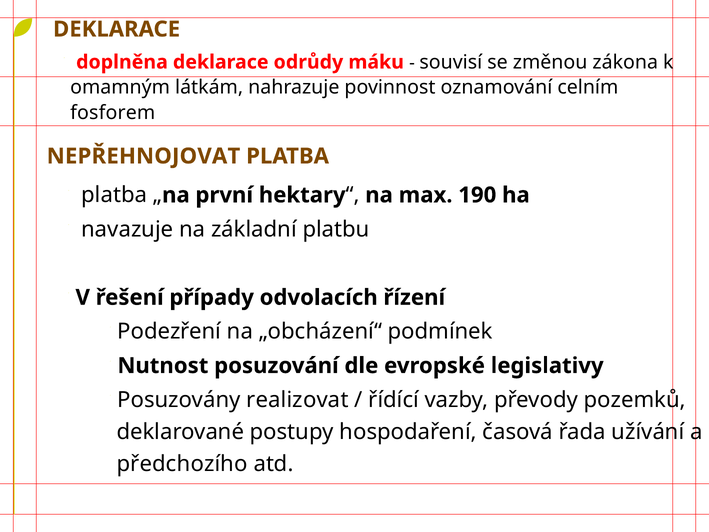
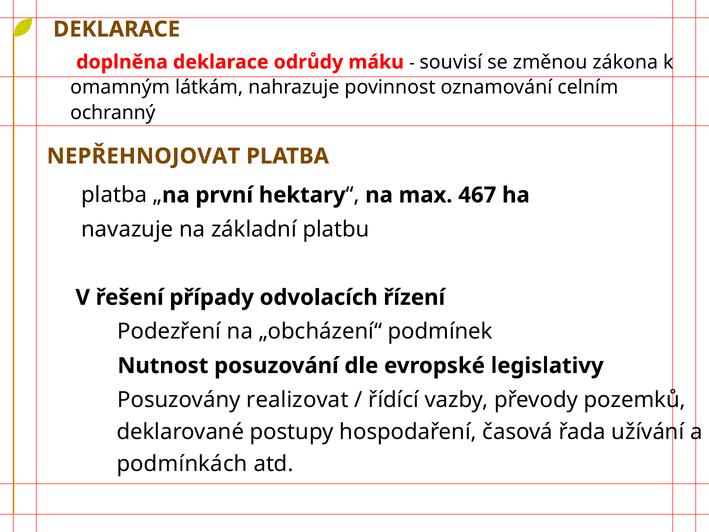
fosforem: fosforem -> ochranný
190: 190 -> 467
předchozího: předchozího -> podmínkách
